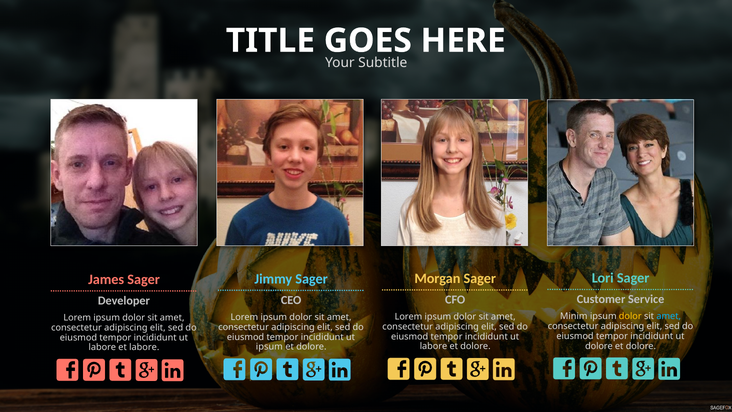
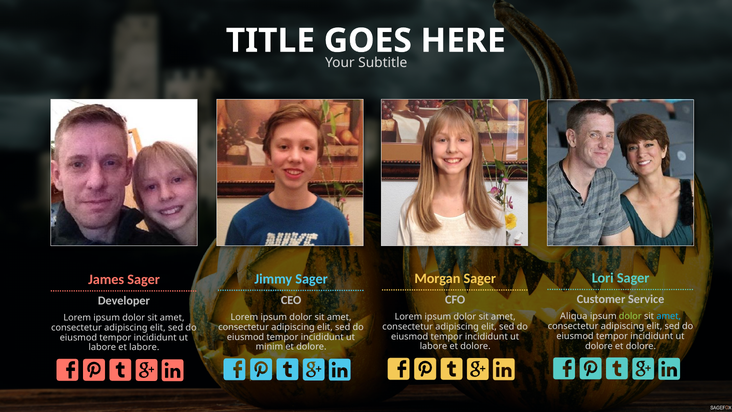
Minim: Minim -> Aliqua
dolor at (630, 316) colour: yellow -> light green
ipsum at (269, 347): ipsum -> minim
